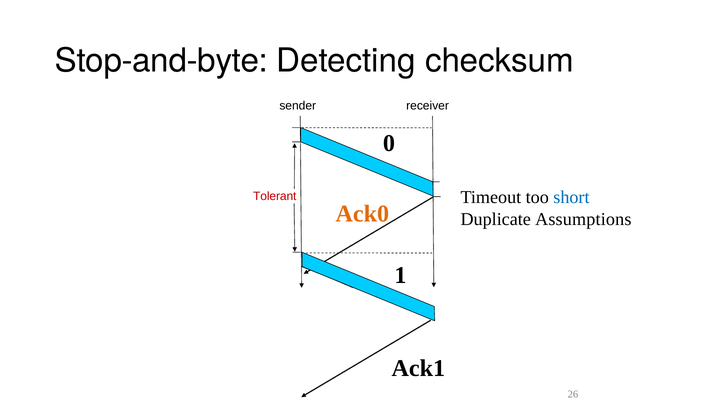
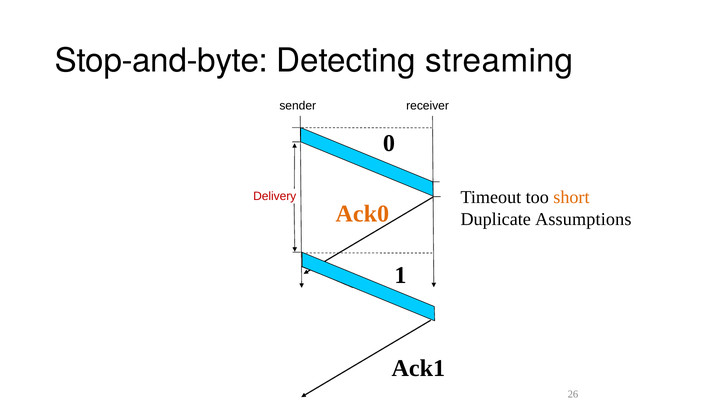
checksum: checksum -> streaming
Tolerant: Tolerant -> Delivery
short colour: blue -> orange
